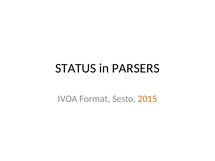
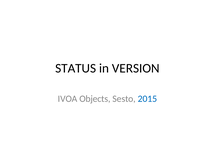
PARSERS: PARSERS -> VERSION
Format: Format -> Objects
2015 colour: orange -> blue
